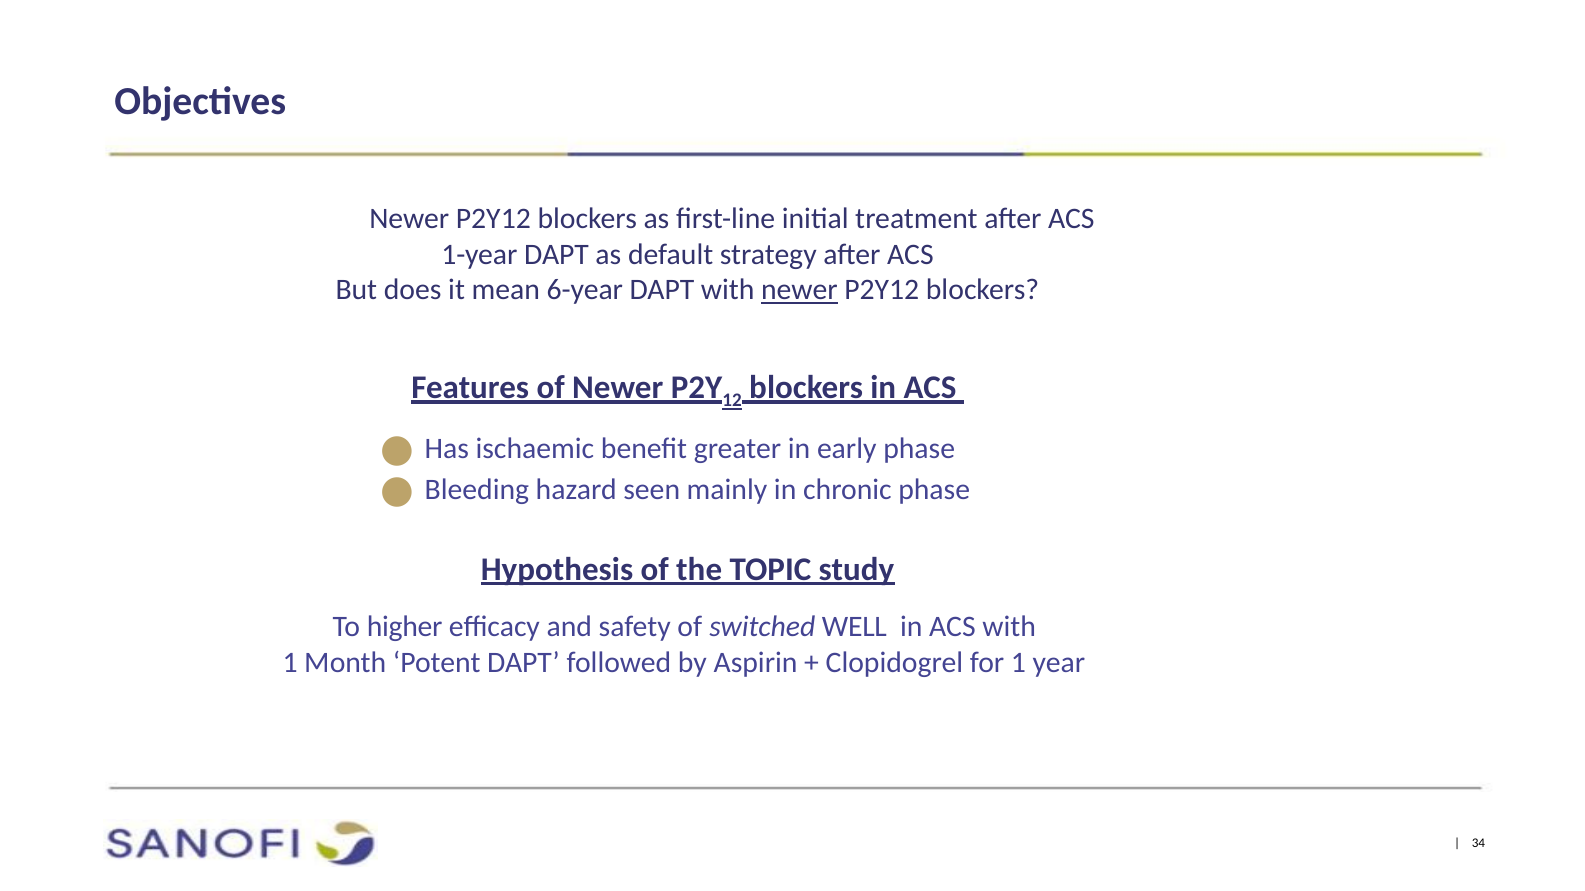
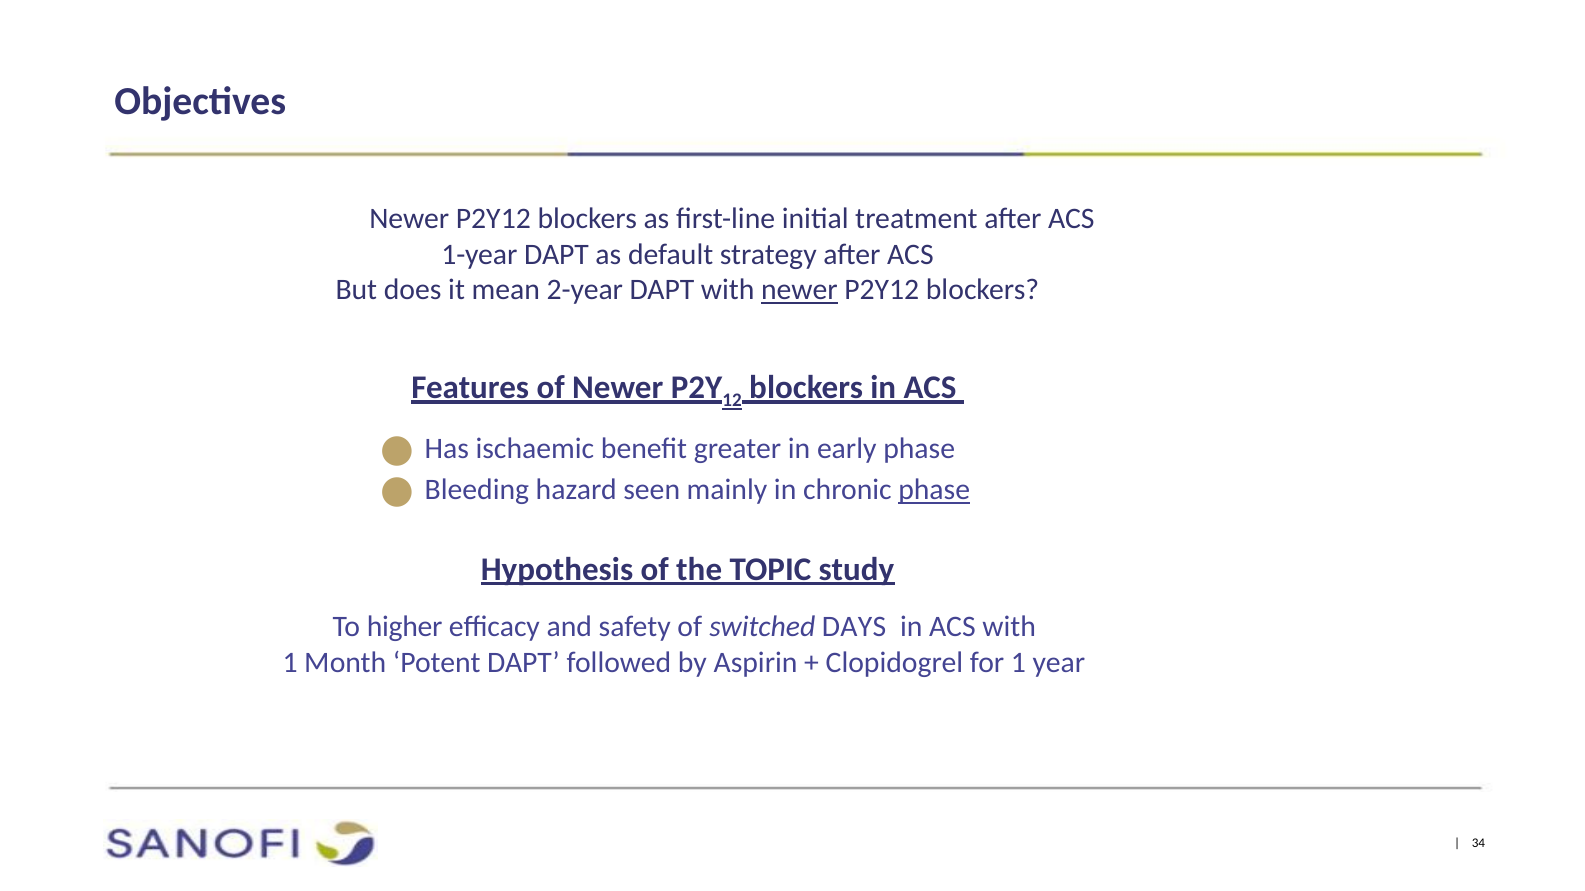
6-year: 6-year -> 2-year
phase at (934, 490) underline: none -> present
WELL: WELL -> DAYS
